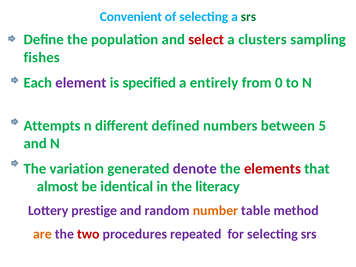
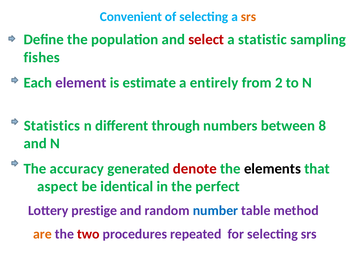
srs at (249, 17) colour: green -> orange
clusters: clusters -> statistic
specified: specified -> estimate
0: 0 -> 2
Attempts: Attempts -> Statistics
defined: defined -> through
5: 5 -> 8
variation: variation -> accuracy
denote colour: purple -> red
elements colour: red -> black
almost: almost -> aspect
literacy: literacy -> perfect
number colour: orange -> blue
